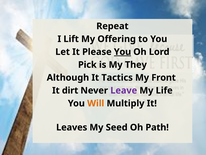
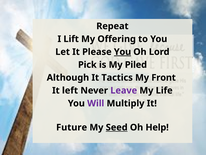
They: They -> Piled
dirt: dirt -> left
Will colour: orange -> purple
Leaves: Leaves -> Future
Seed underline: none -> present
Path: Path -> Help
